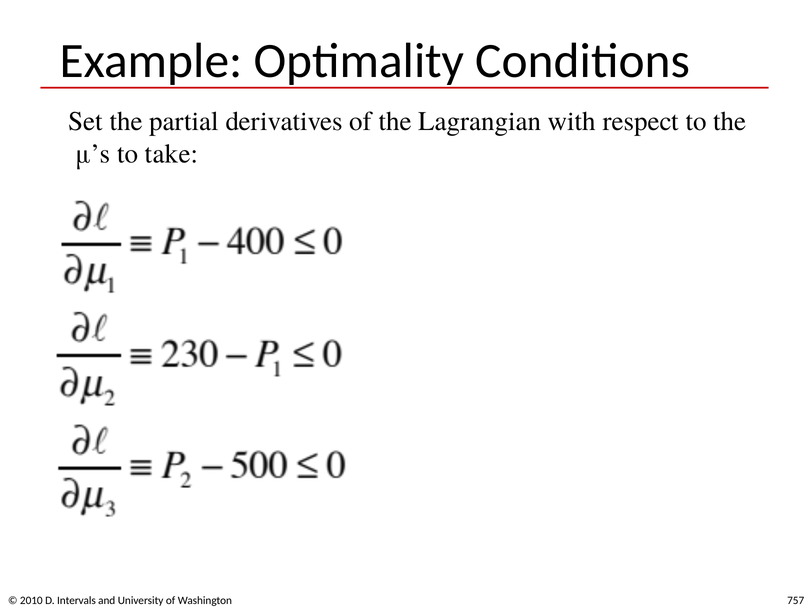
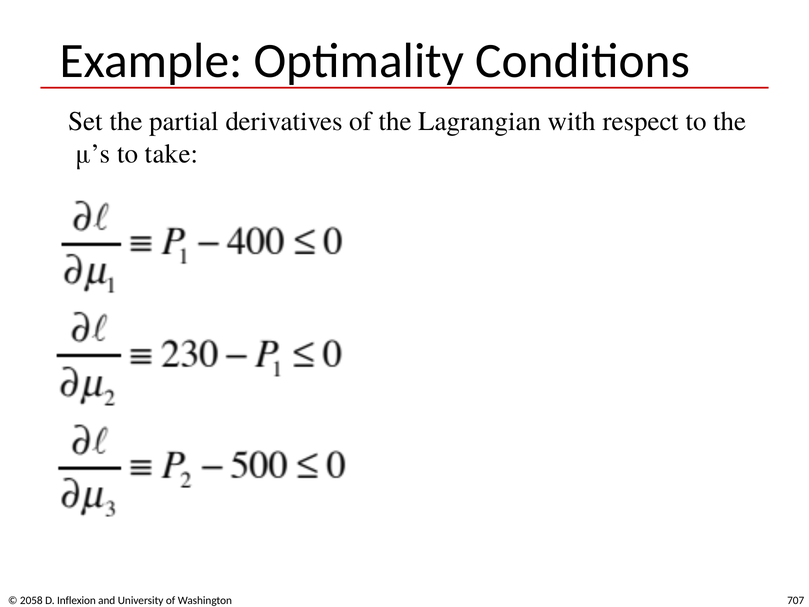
2010: 2010 -> 2058
Intervals: Intervals -> Inflexion
757: 757 -> 707
